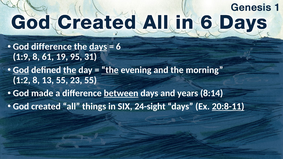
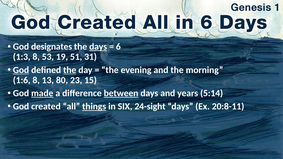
God difference: difference -> designates
1:9: 1:9 -> 1:3
61: 61 -> 53
95: 95 -> 51
the at (110, 70) underline: present -> none
1:2: 1:2 -> 1:6
13 55: 55 -> 80
23 55: 55 -> 15
made underline: none -> present
8:14: 8:14 -> 5:14
things underline: none -> present
20:8-11 underline: present -> none
